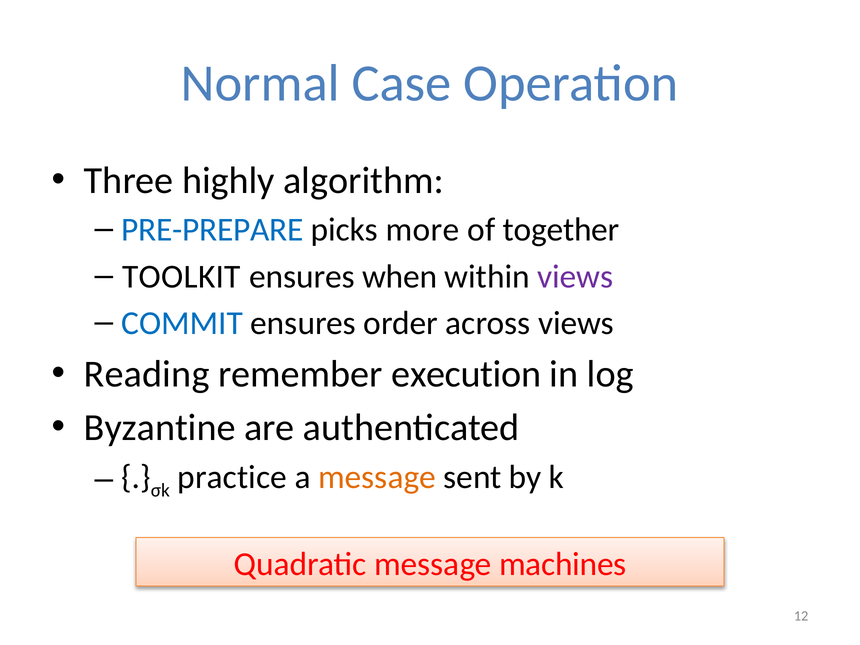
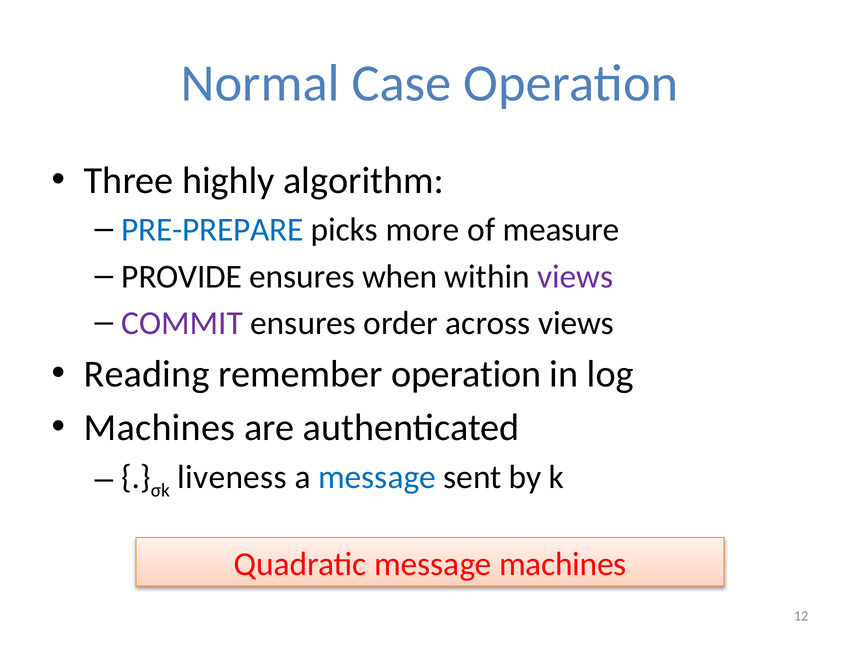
together: together -> measure
TOOLKIT: TOOLKIT -> PROVIDE
COMMIT colour: blue -> purple
remember execution: execution -> operation
Byzantine at (160, 428): Byzantine -> Machines
practice: practice -> liveness
message at (377, 477) colour: orange -> blue
